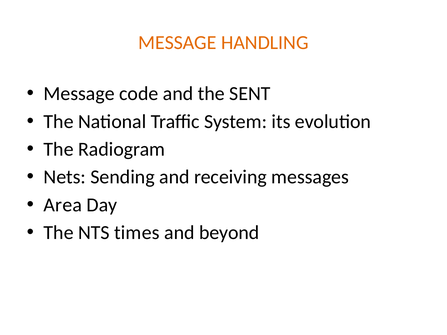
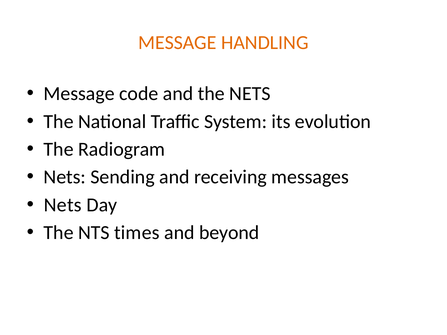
the SENT: SENT -> NETS
Area at (63, 205): Area -> Nets
